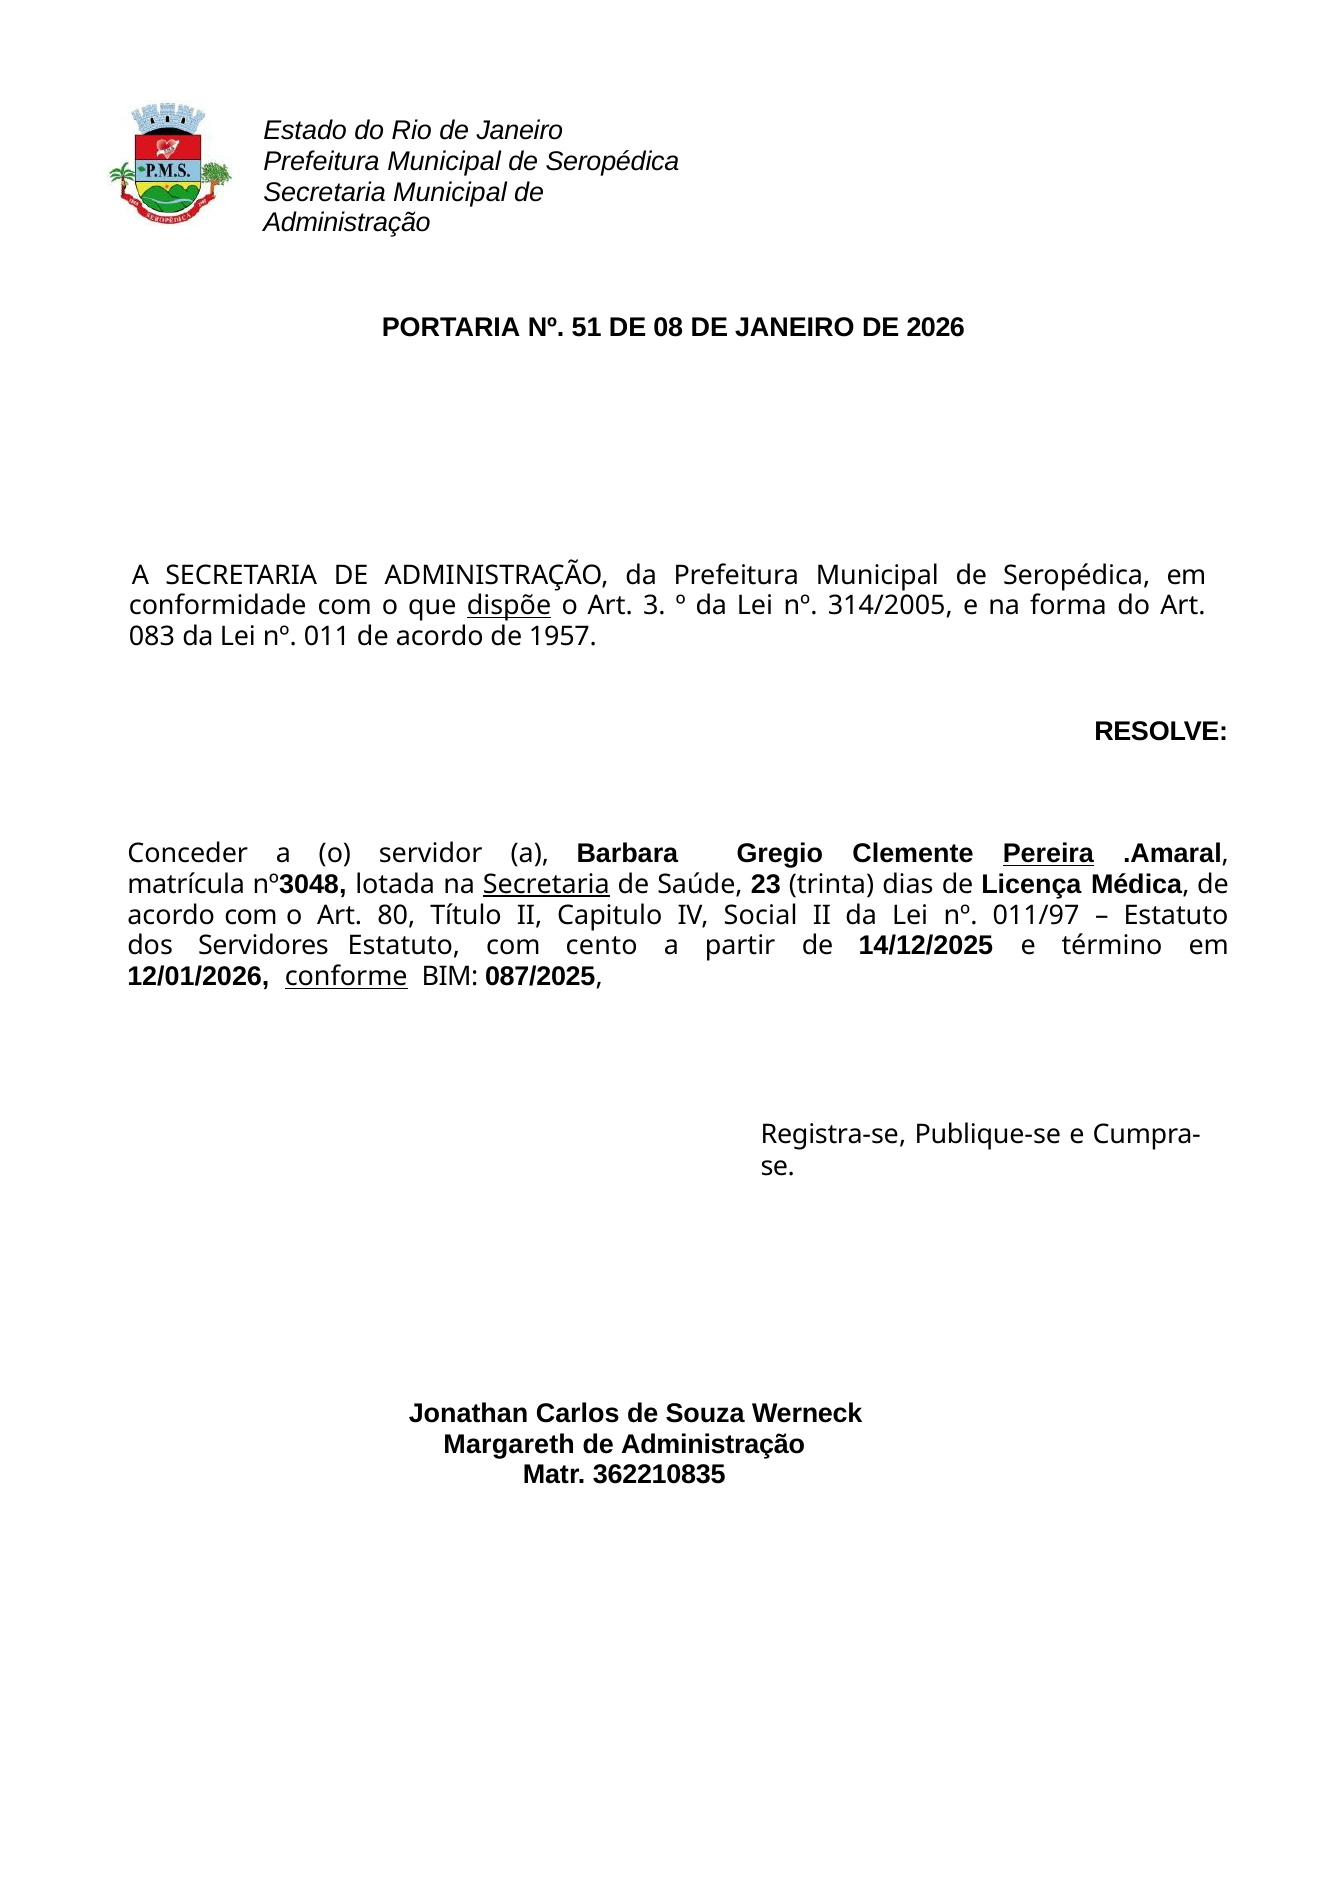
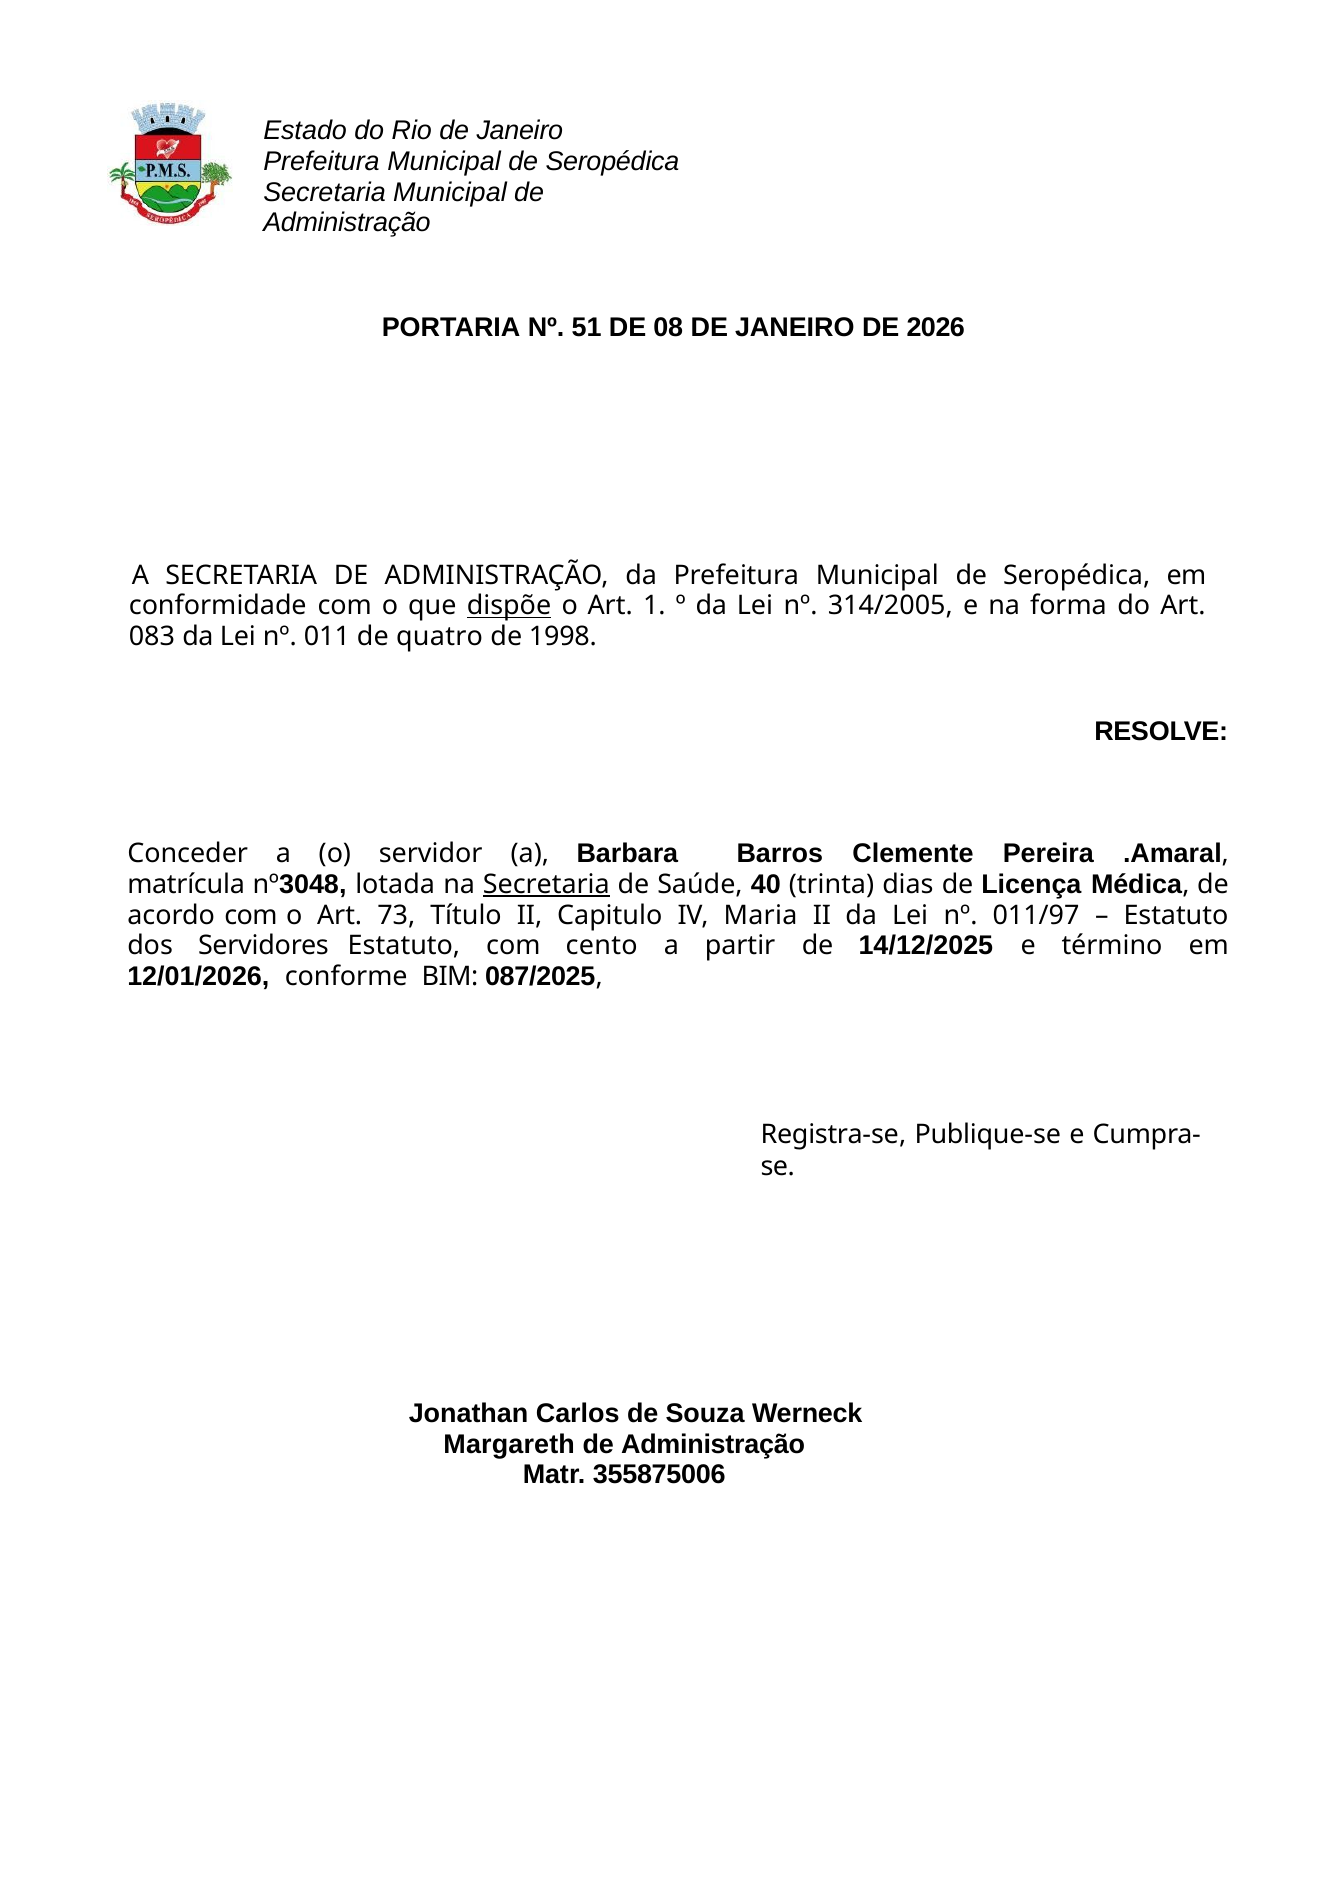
3: 3 -> 1
011 de acordo: acordo -> quatro
1957: 1957 -> 1998
Gregio: Gregio -> Barros
Pereira underline: present -> none
23: 23 -> 40
80: 80 -> 73
Social: Social -> Maria
conforme underline: present -> none
362210835: 362210835 -> 355875006
